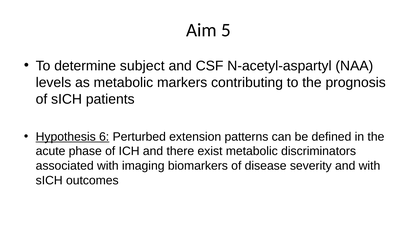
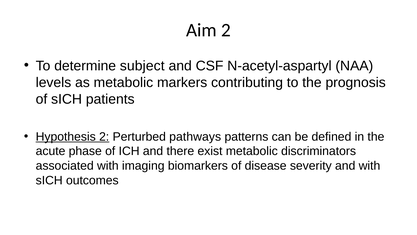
Aim 5: 5 -> 2
Hypothesis 6: 6 -> 2
extension: extension -> pathways
